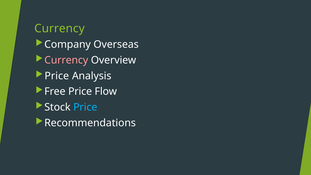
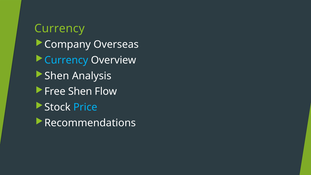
Currency at (66, 60) colour: pink -> light blue
Price at (57, 76): Price -> Shen
Free Price: Price -> Shen
